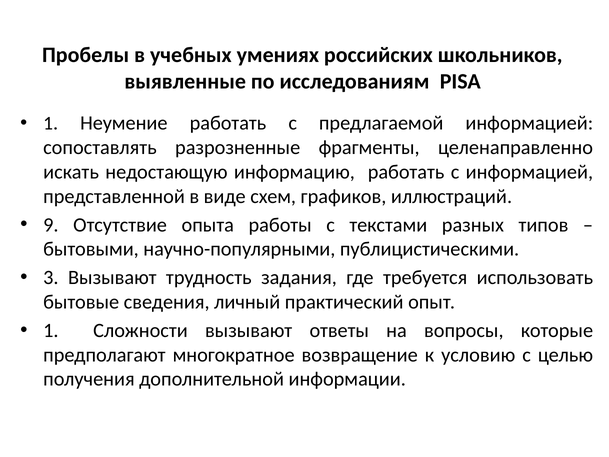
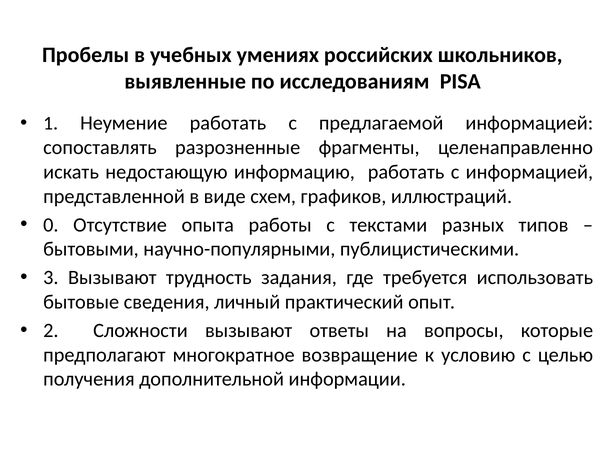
9: 9 -> 0
1 at (51, 330): 1 -> 2
